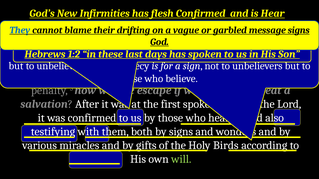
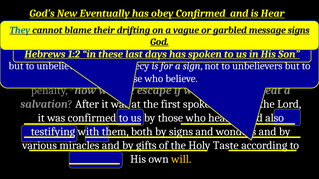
Infirmities: Infirmities -> Eventually
flesh: flesh -> obey
Birds: Birds -> Taste
will at (181, 160) colour: light green -> yellow
